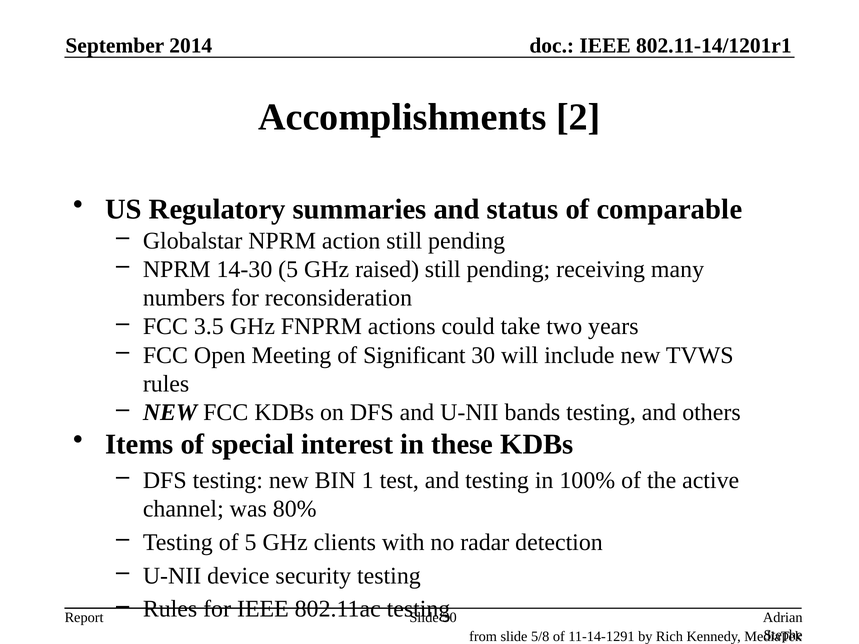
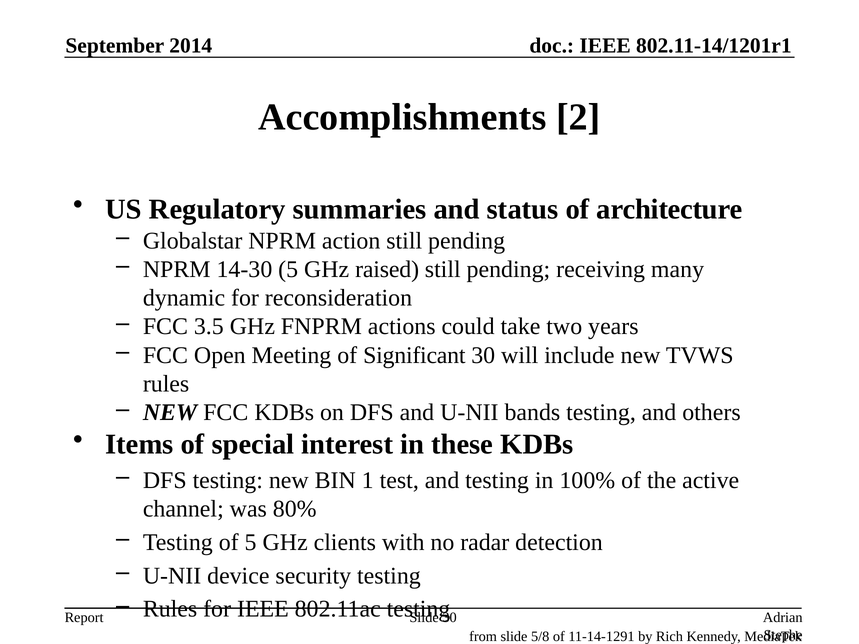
comparable: comparable -> architecture
numbers: numbers -> dynamic
